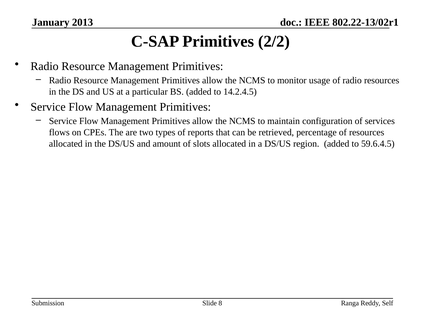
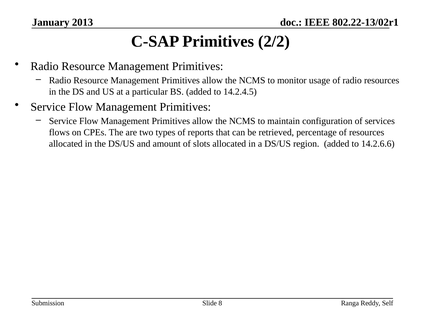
59.6.4.5: 59.6.4.5 -> 14.2.6.6
